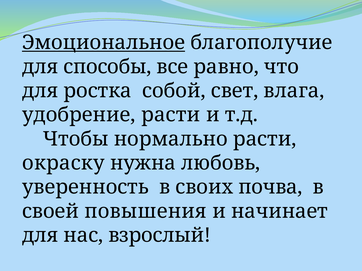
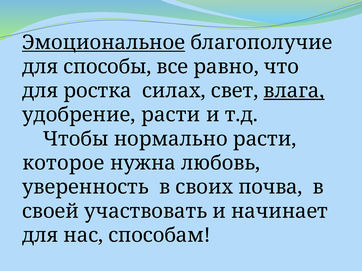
собой: собой -> силах
влага underline: none -> present
окраску: окраску -> которое
повышения: повышения -> участвовать
взрослый: взрослый -> способам
